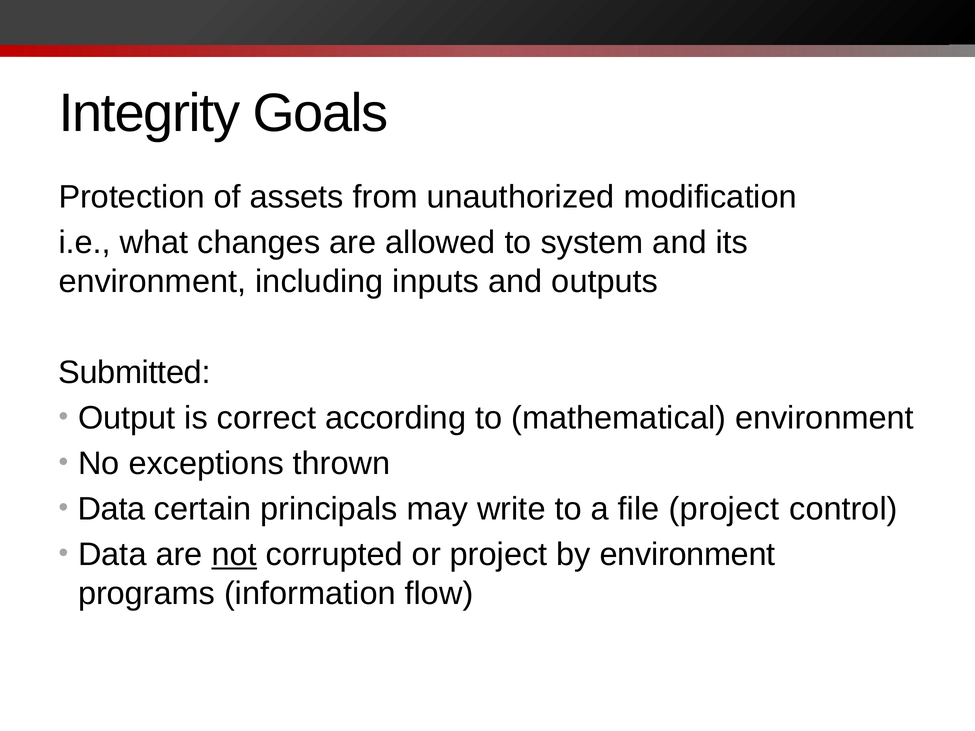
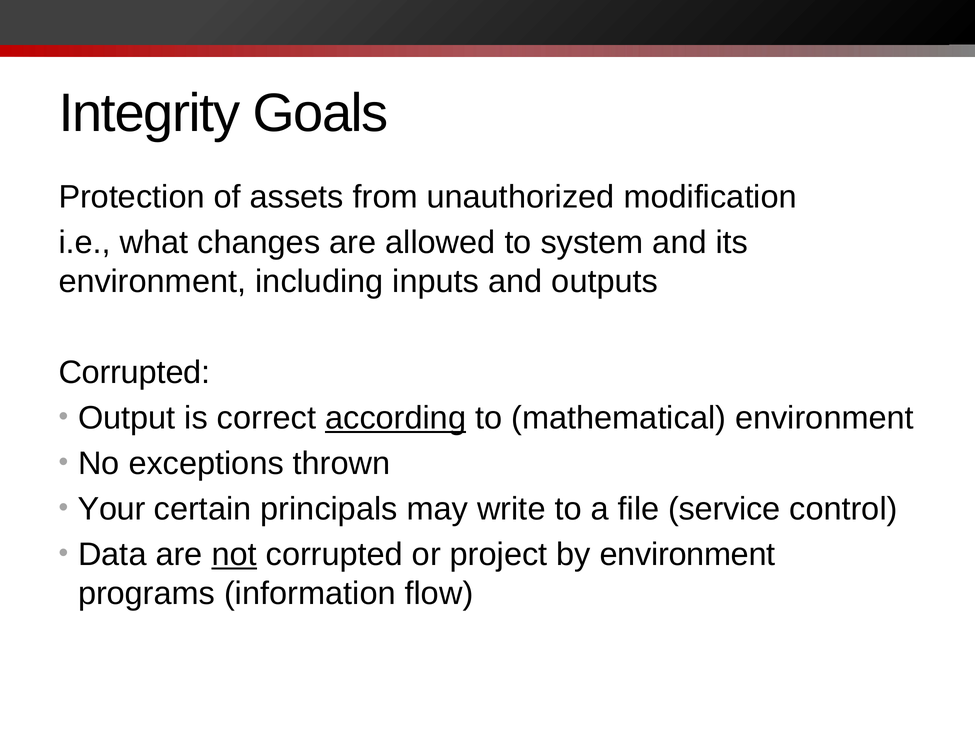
Submitted at (135, 373): Submitted -> Corrupted
according underline: none -> present
Data at (112, 509): Data -> Your
file project: project -> service
